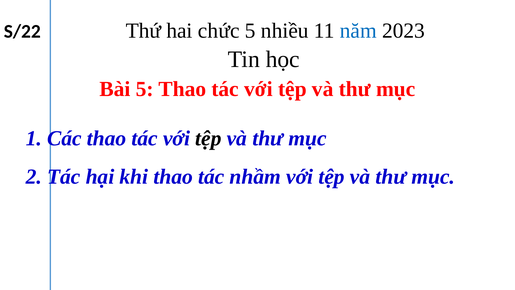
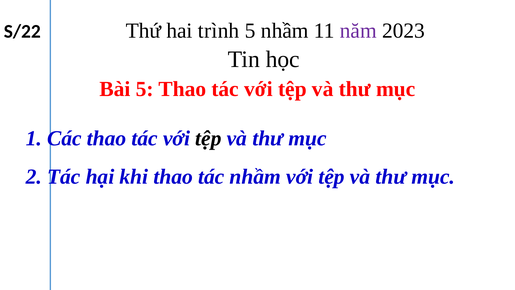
chức: chức -> trình
5 nhiều: nhiều -> nhầm
năm colour: blue -> purple
